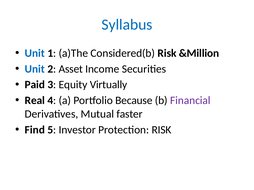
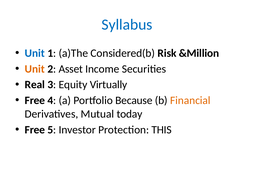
Unit at (35, 69) colour: blue -> orange
Paid: Paid -> Real
Real at (35, 101): Real -> Free
Financial colour: purple -> orange
faster: faster -> today
Find at (35, 130): Find -> Free
Protection RISK: RISK -> THIS
